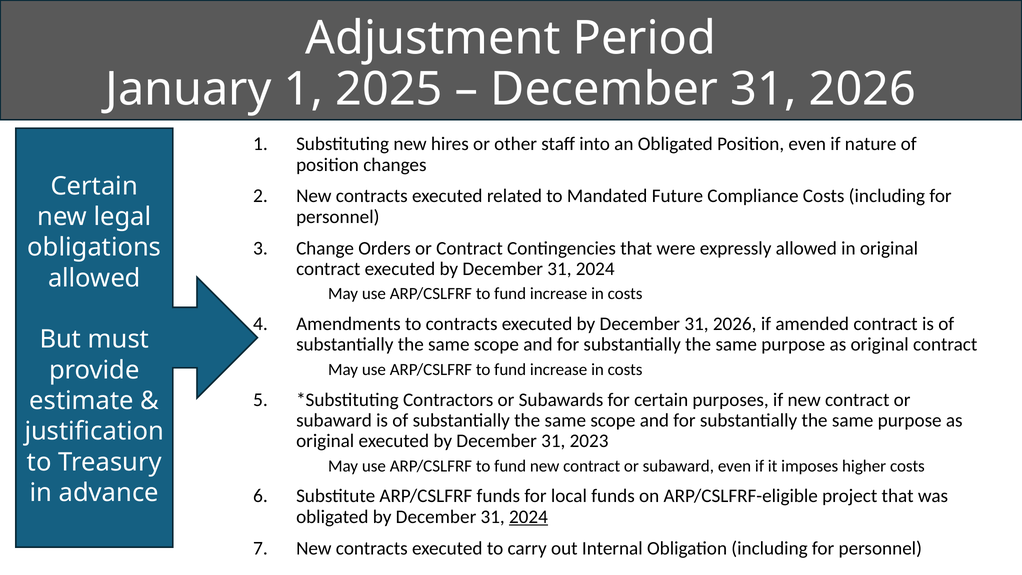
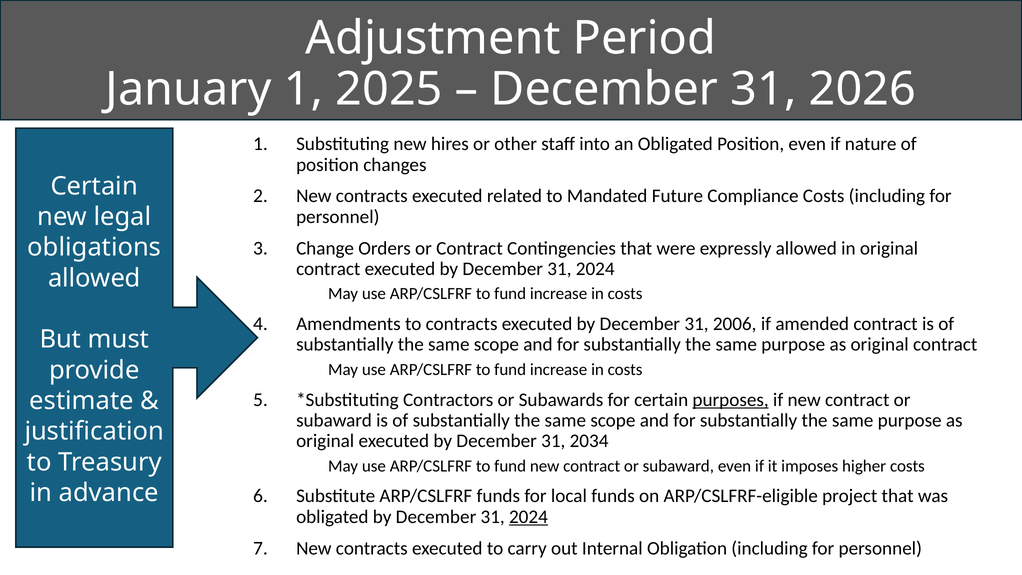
by December 31 2026: 2026 -> 2006
purposes underline: none -> present
2023: 2023 -> 2034
